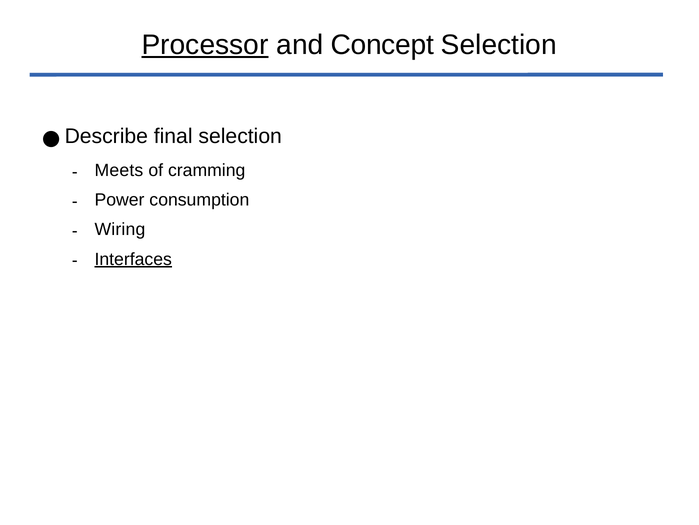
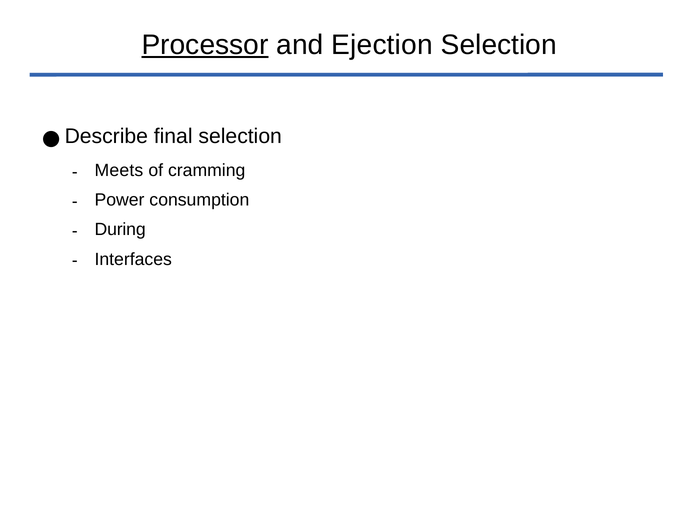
Concept: Concept -> Ejection
Wiring: Wiring -> During
Interfaces underline: present -> none
